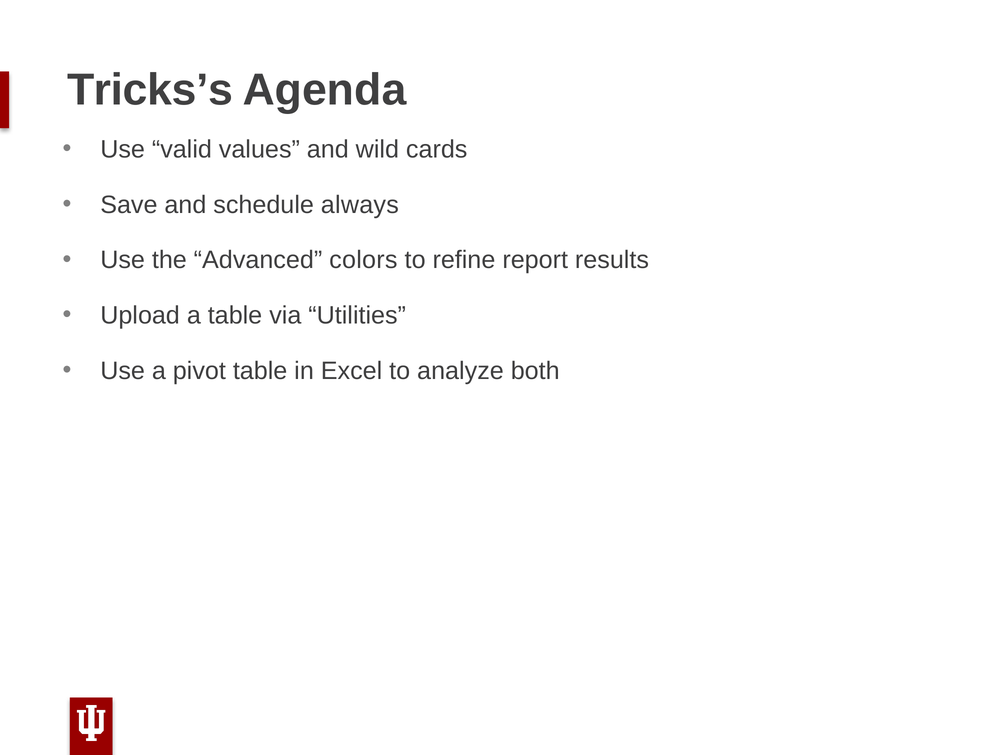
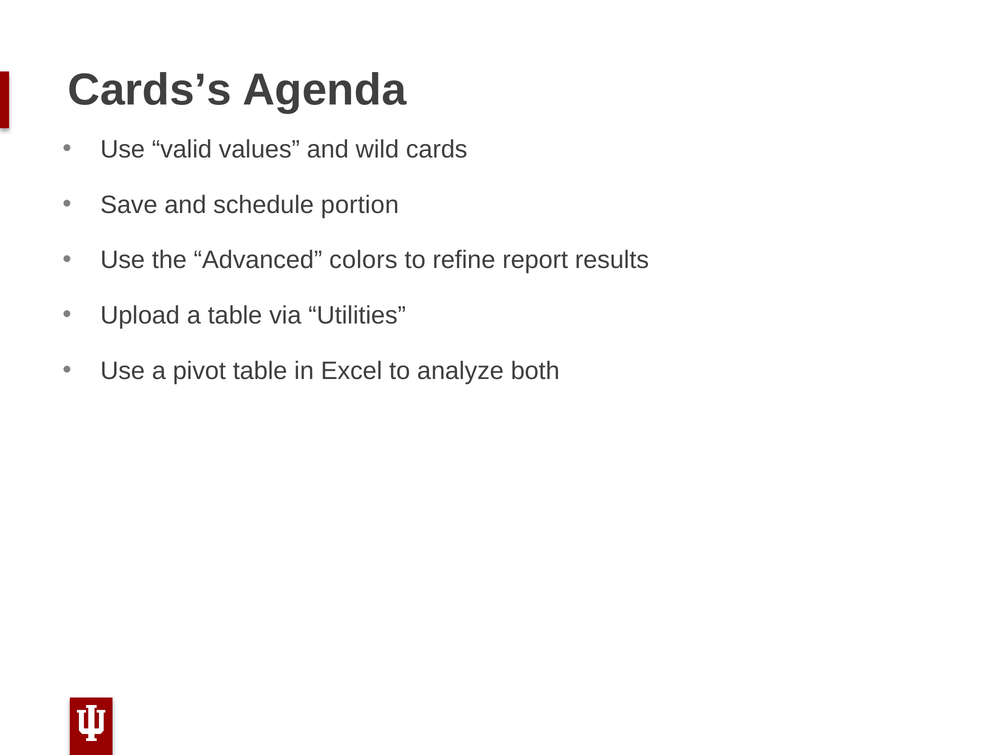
Tricks’s: Tricks’s -> Cards’s
always: always -> portion
